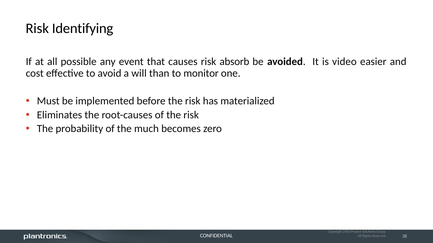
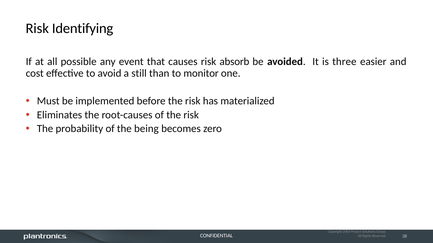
video: video -> three
will: will -> still
much: much -> being
